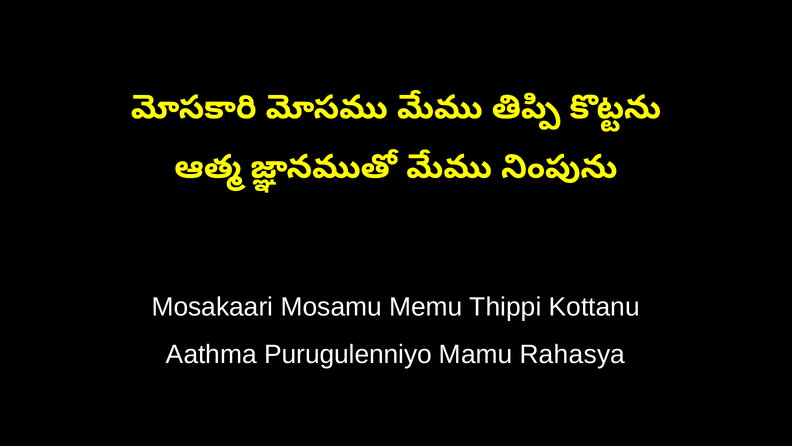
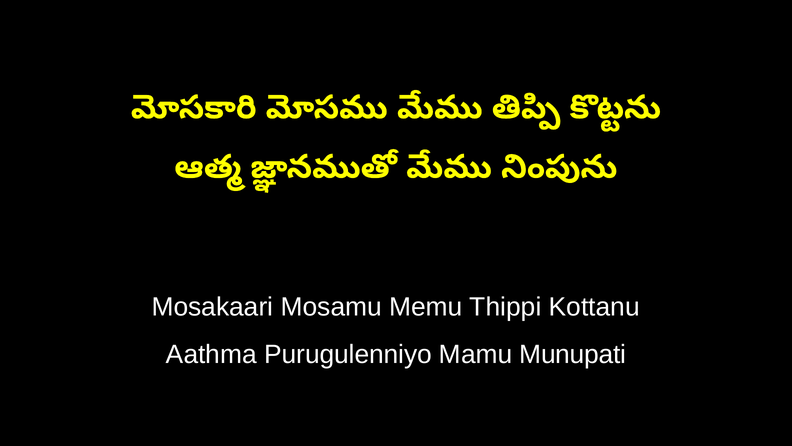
Rahasya: Rahasya -> Munupati
